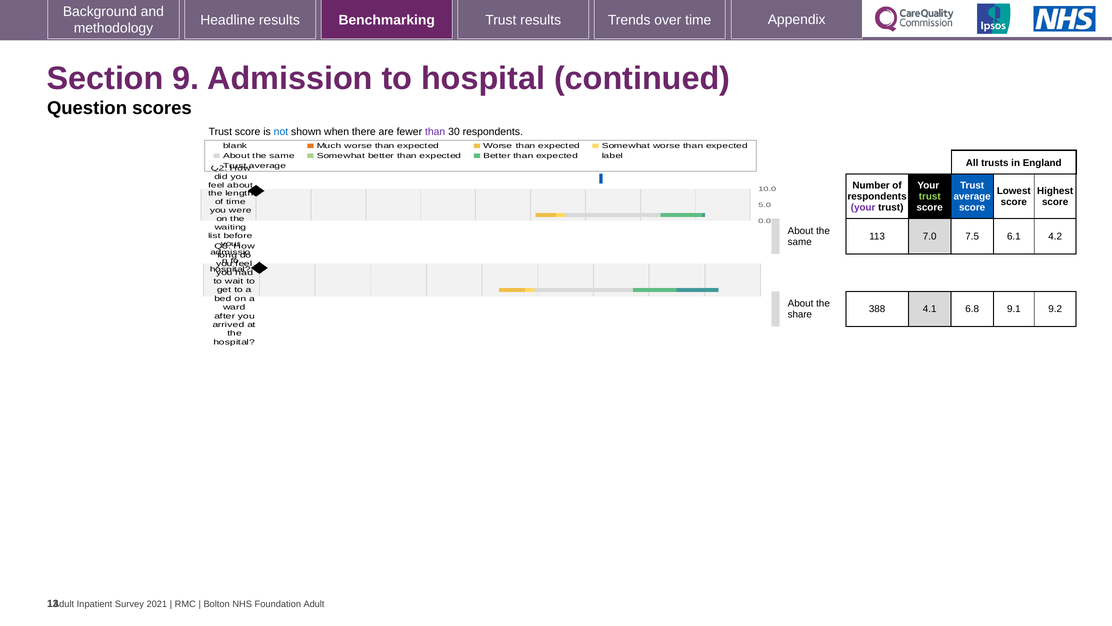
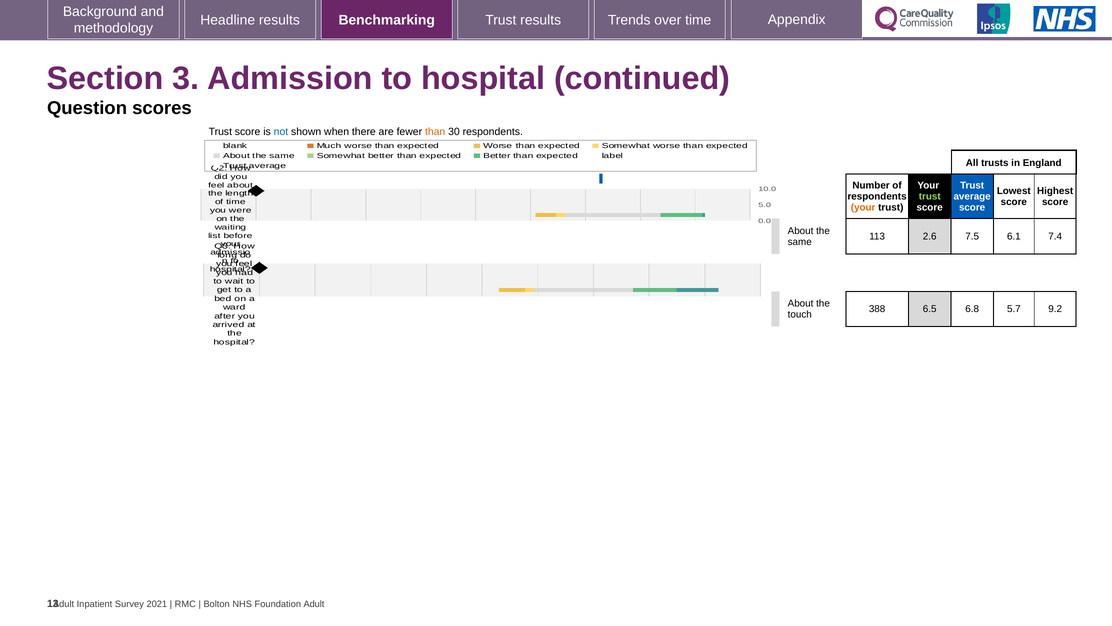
9: 9 -> 3
than at (435, 132) colour: purple -> orange
your at (863, 207) colour: purple -> orange
7.0: 7.0 -> 2.6
4.2: 4.2 -> 7.4
4.1: 4.1 -> 6.5
9.1: 9.1 -> 5.7
share: share -> touch
